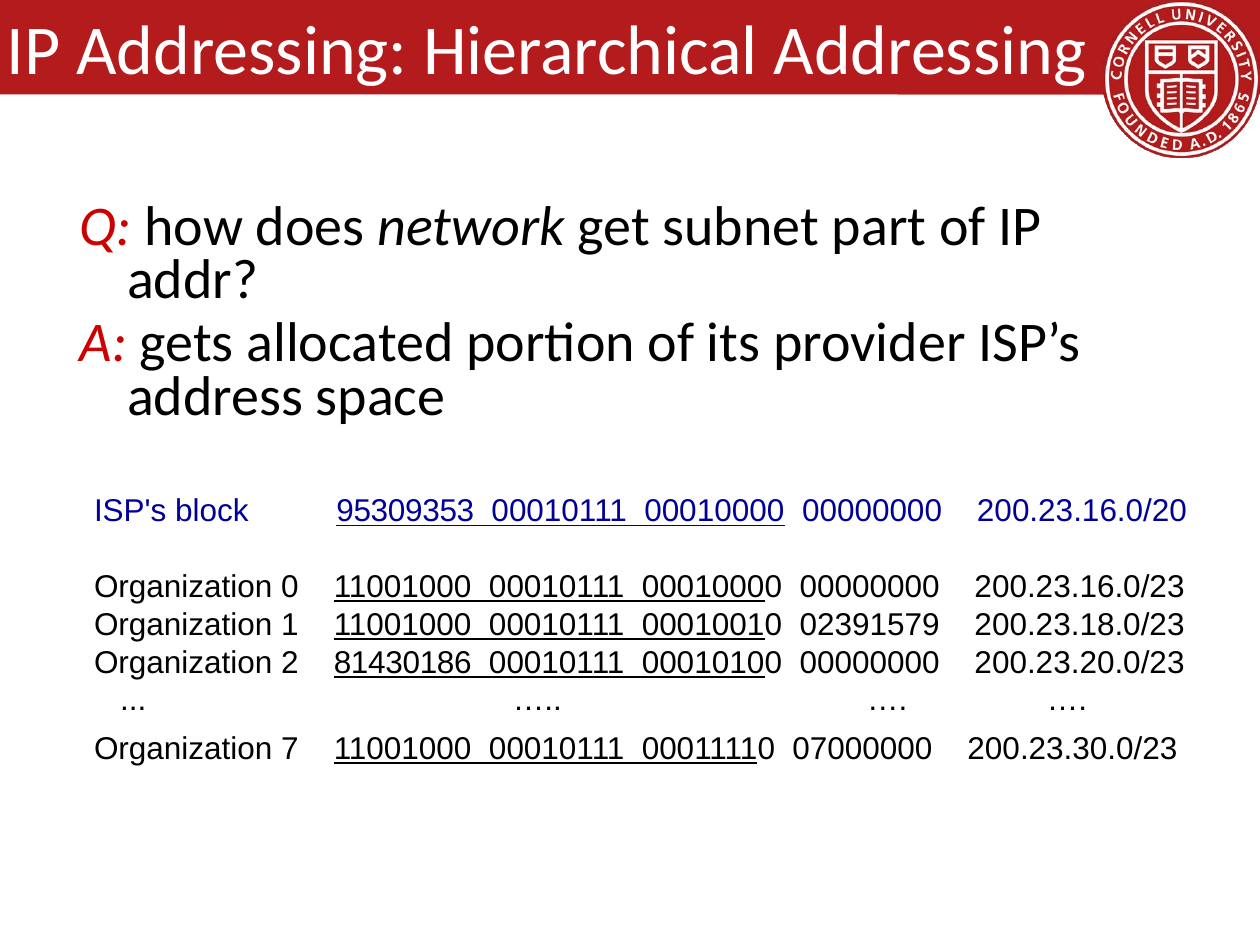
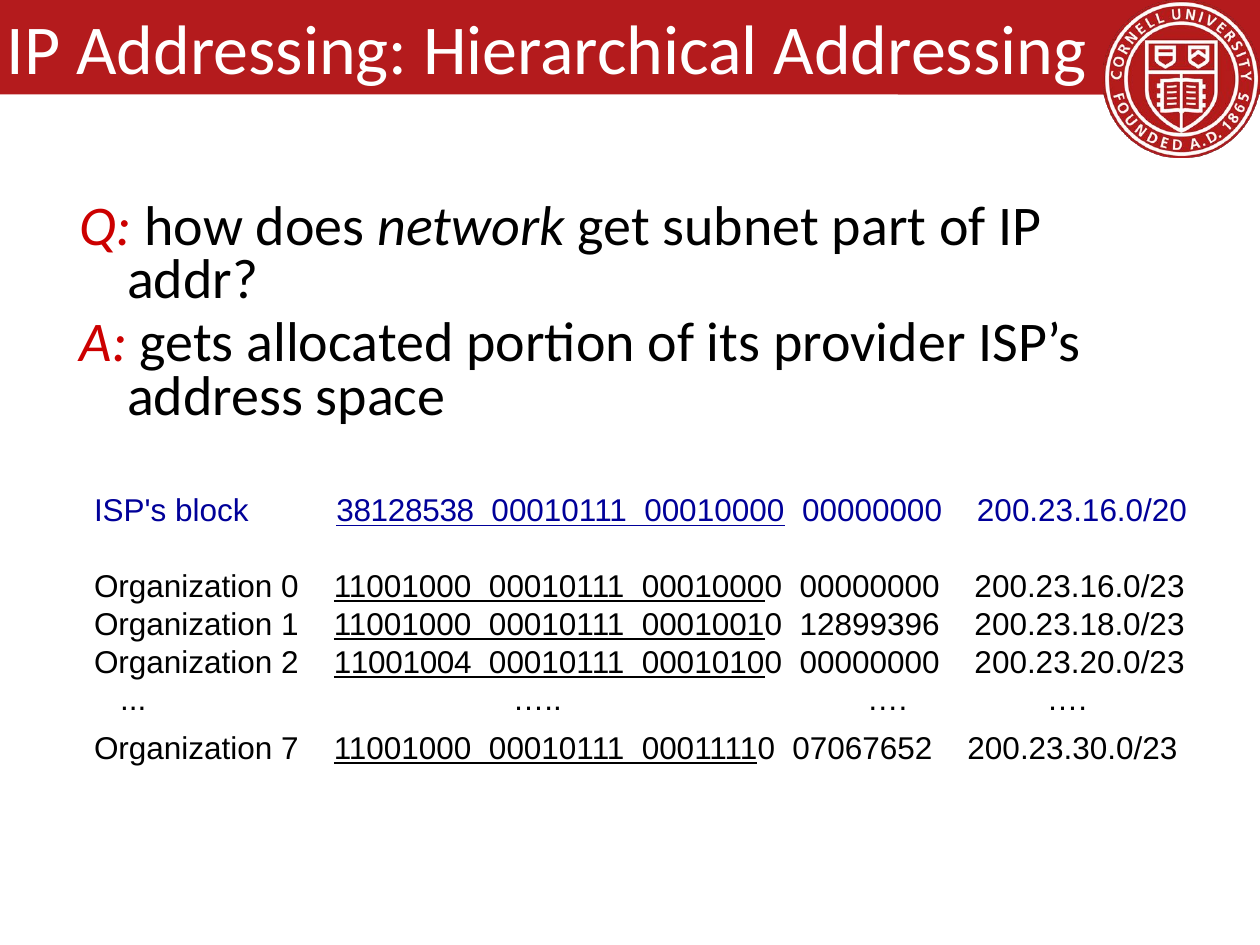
95309353: 95309353 -> 38128538
02391579: 02391579 -> 12899396
81430186: 81430186 -> 11001004
07000000: 07000000 -> 07067652
